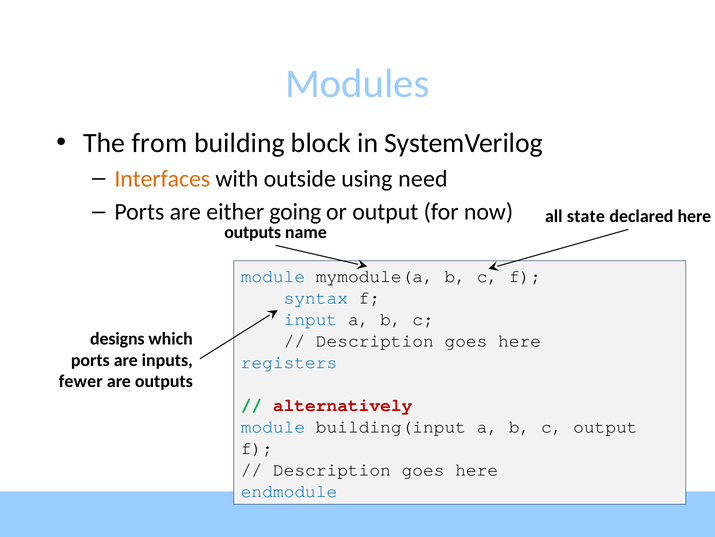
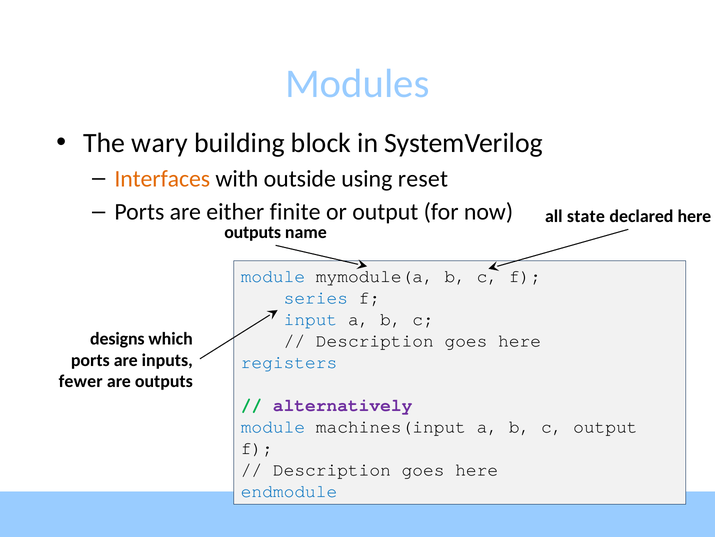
from: from -> wary
need: need -> reset
going: going -> finite
syntax: syntax -> series
alternatively colour: red -> purple
building(input: building(input -> machines(input
